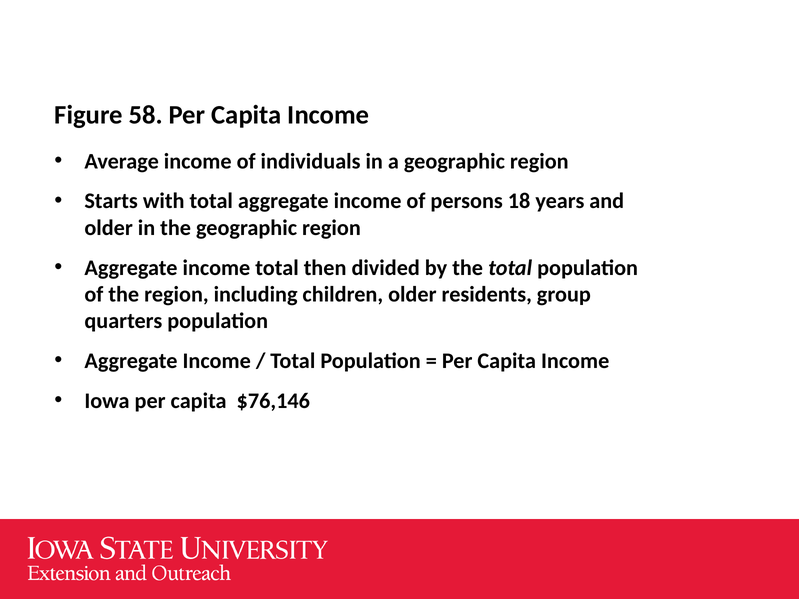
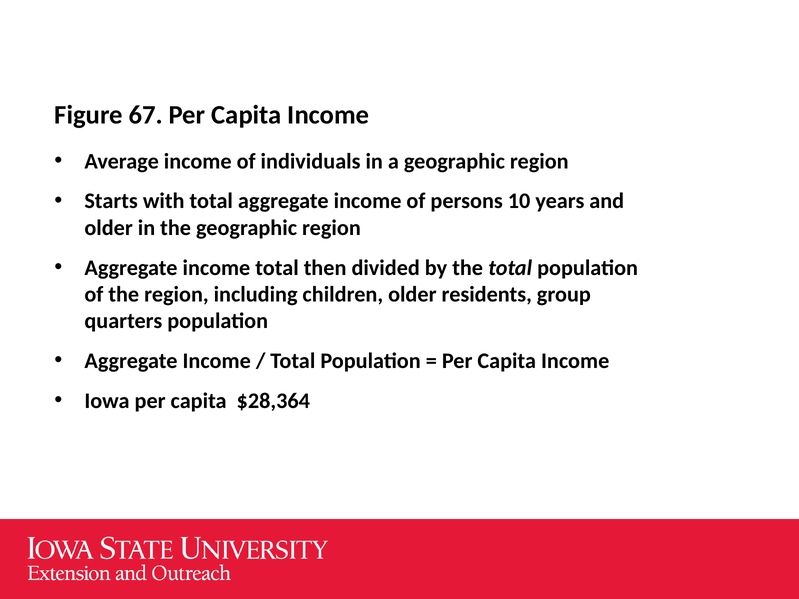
58: 58 -> 67
18: 18 -> 10
$76,146: $76,146 -> $28,364
